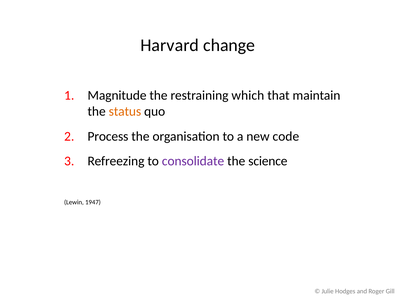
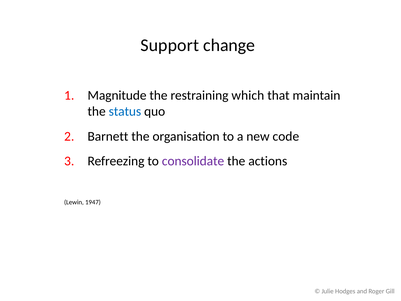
Harvard: Harvard -> Support
status colour: orange -> blue
Process: Process -> Barnett
science: science -> actions
